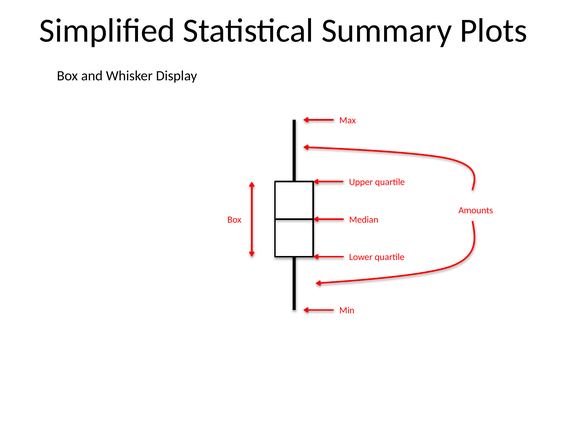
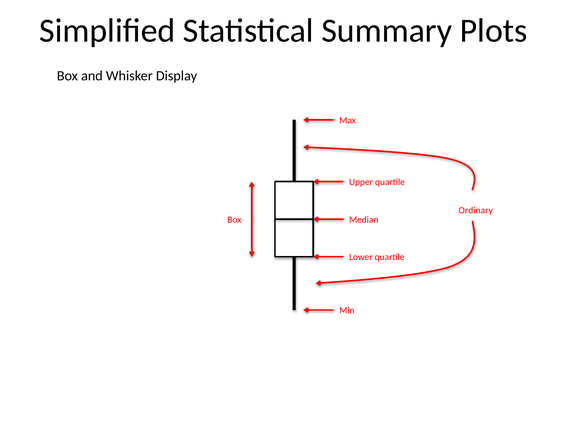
Amounts: Amounts -> Ordinary
